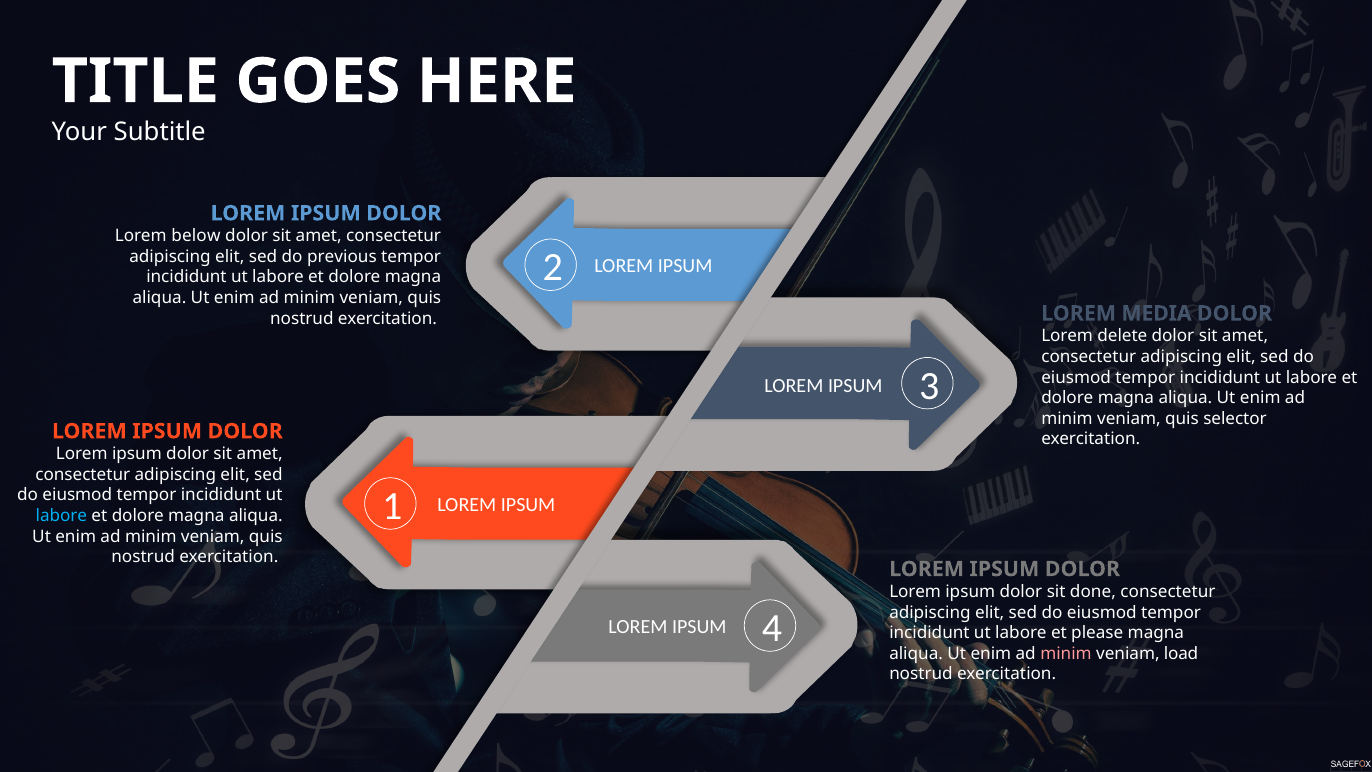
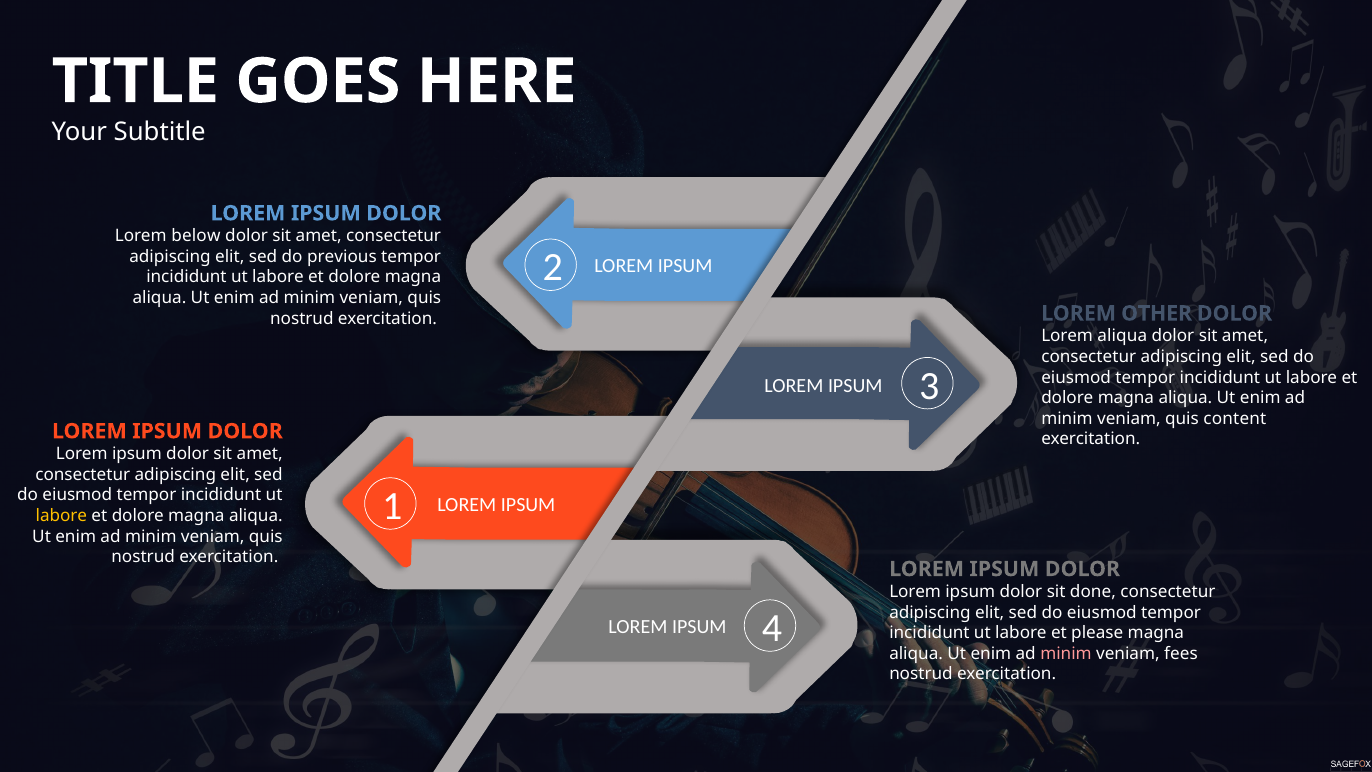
MEDIA: MEDIA -> OTHER
Lorem delete: delete -> aliqua
selector: selector -> content
labore at (61, 516) colour: light blue -> yellow
load: load -> fees
